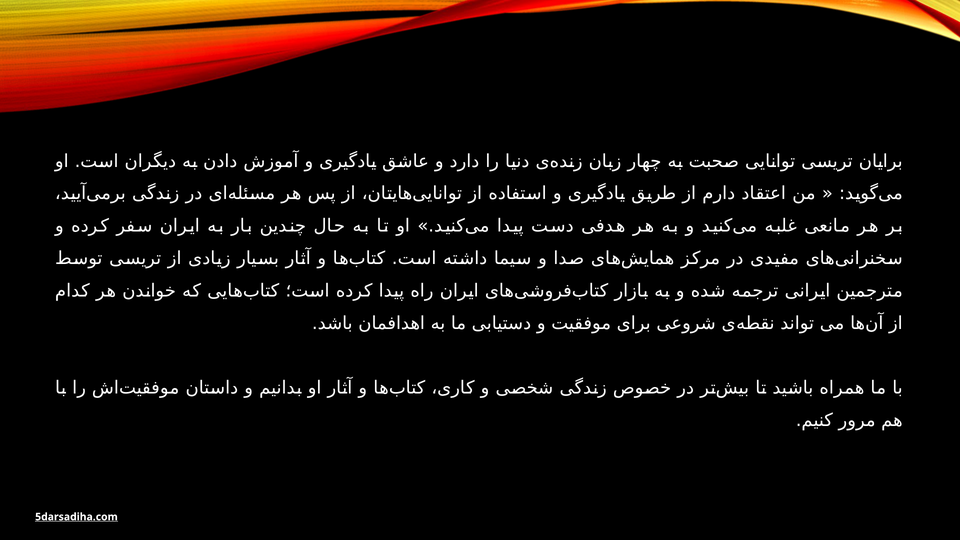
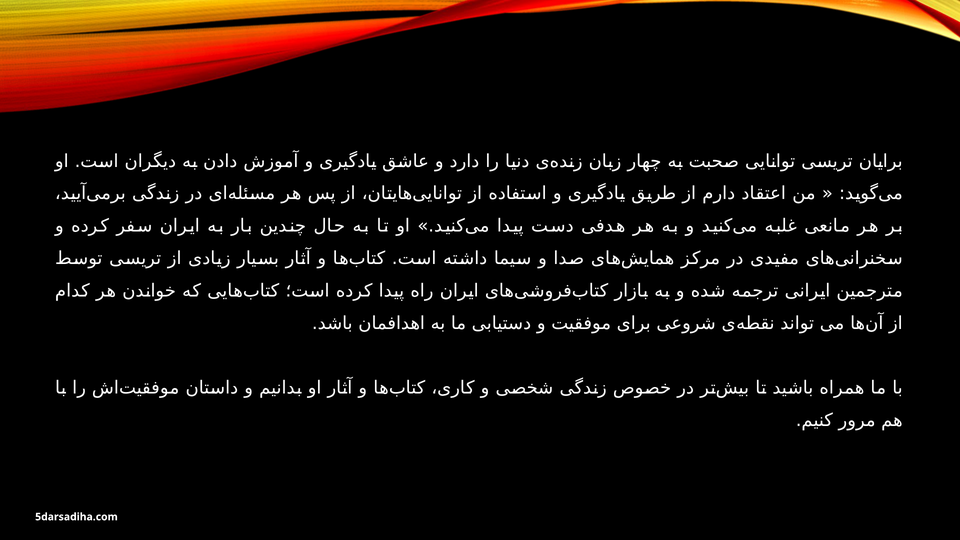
5darsadiha.com underline: present -> none
